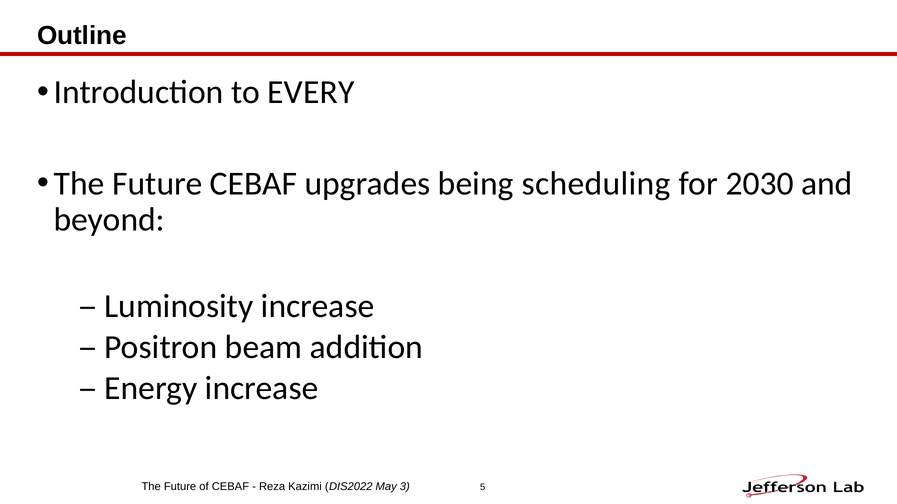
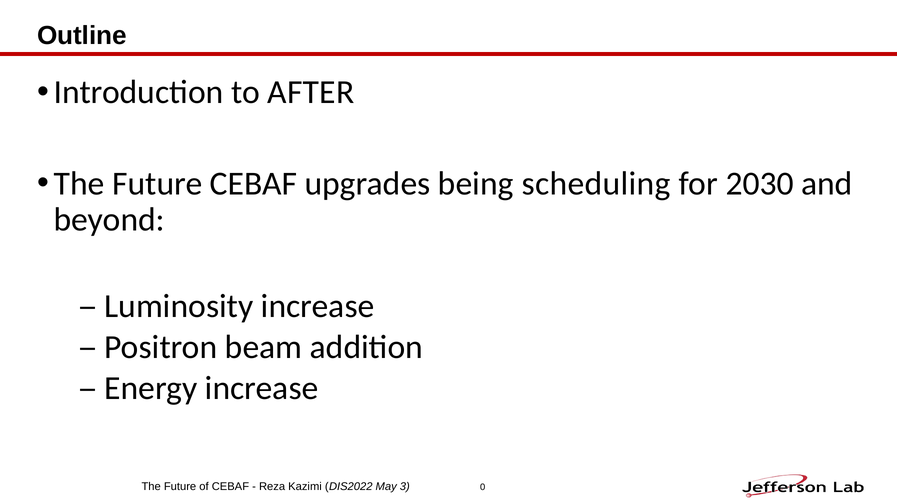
EVERY: EVERY -> AFTER
5: 5 -> 0
